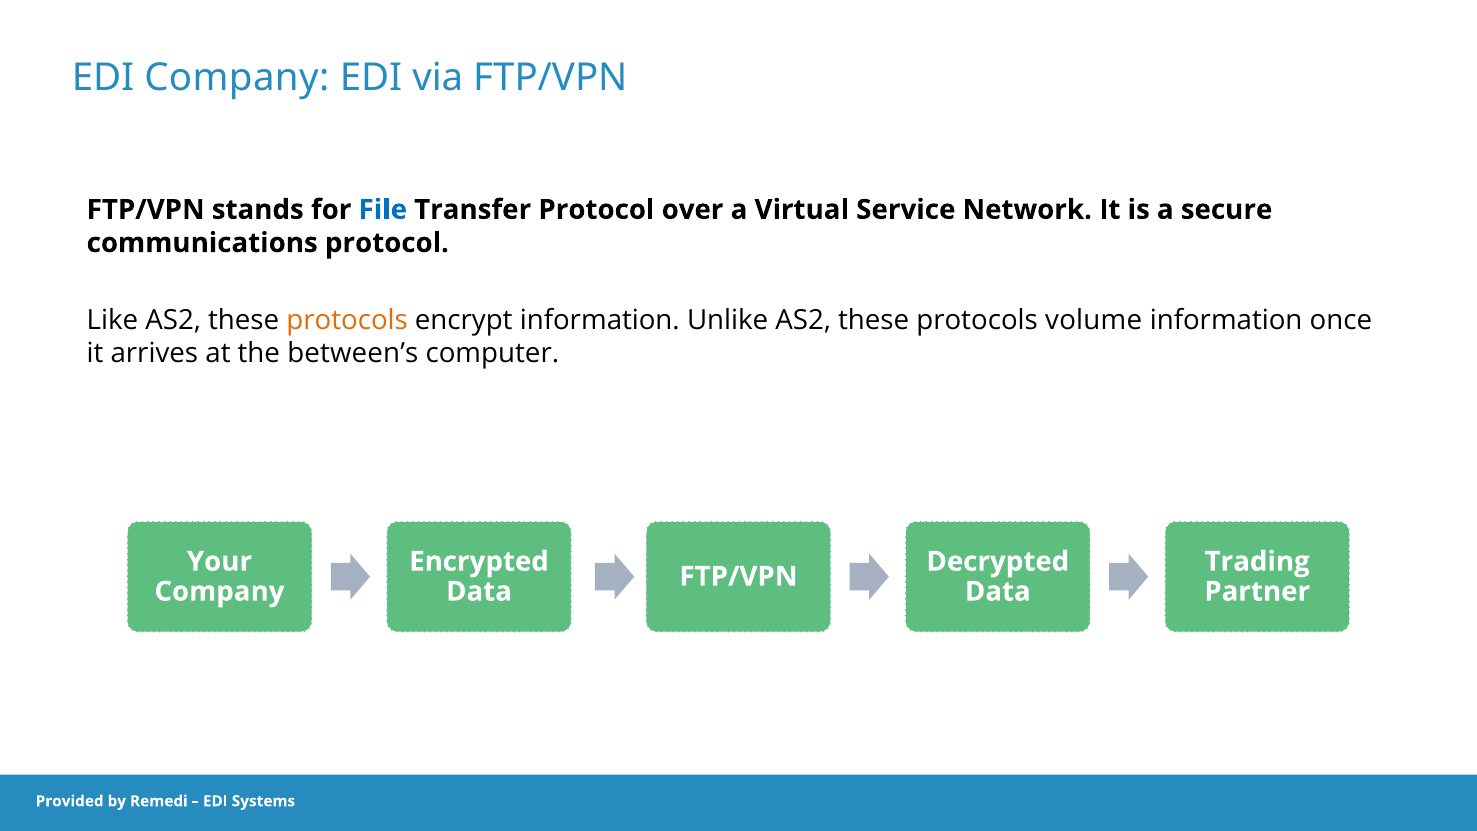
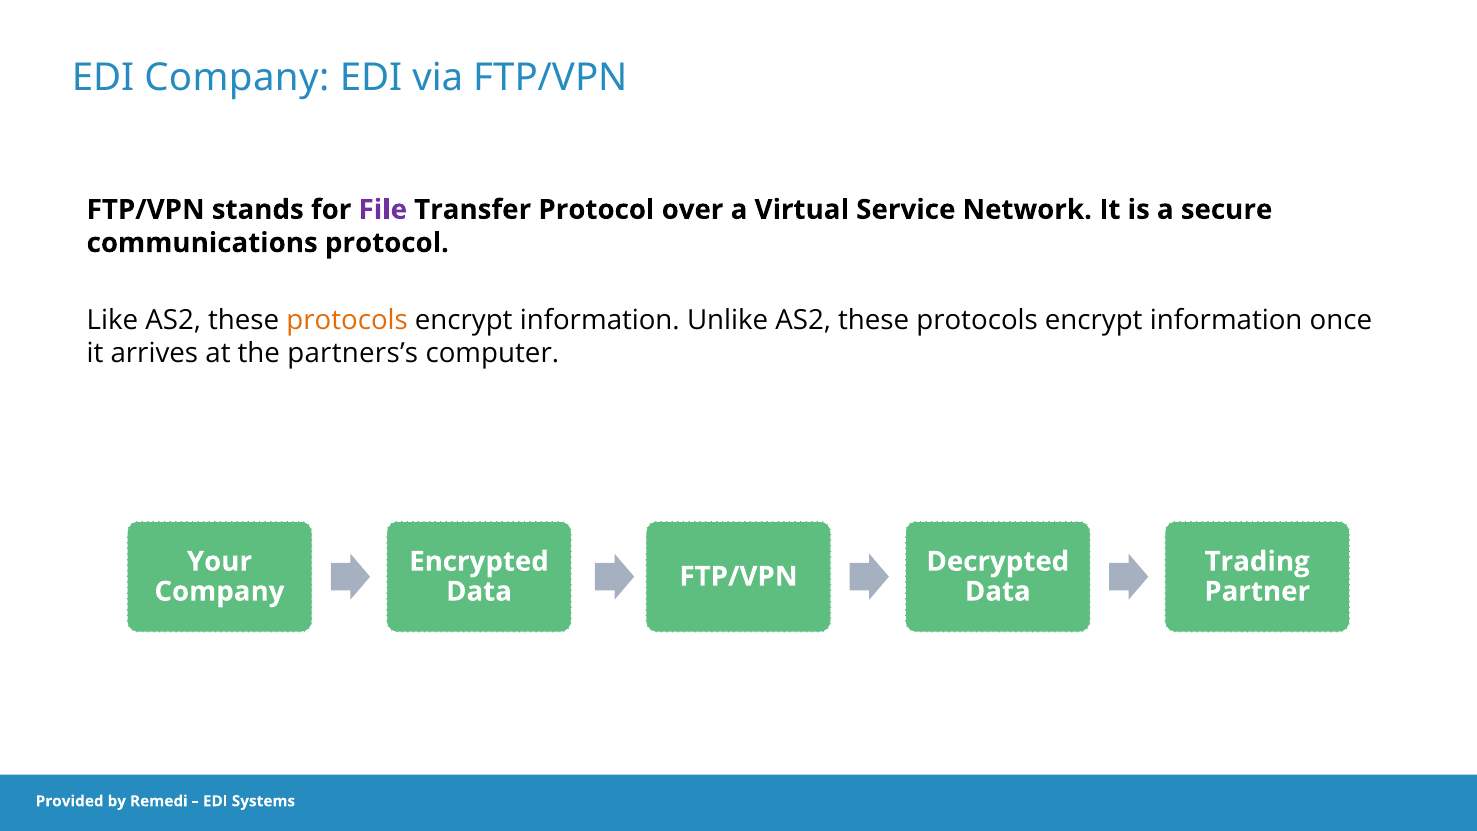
File colour: blue -> purple
volume at (1094, 320): volume -> encrypt
between’s: between’s -> partners’s
